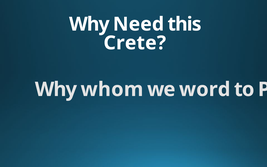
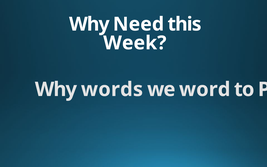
Crete: Crete -> Week
whom: whom -> words
